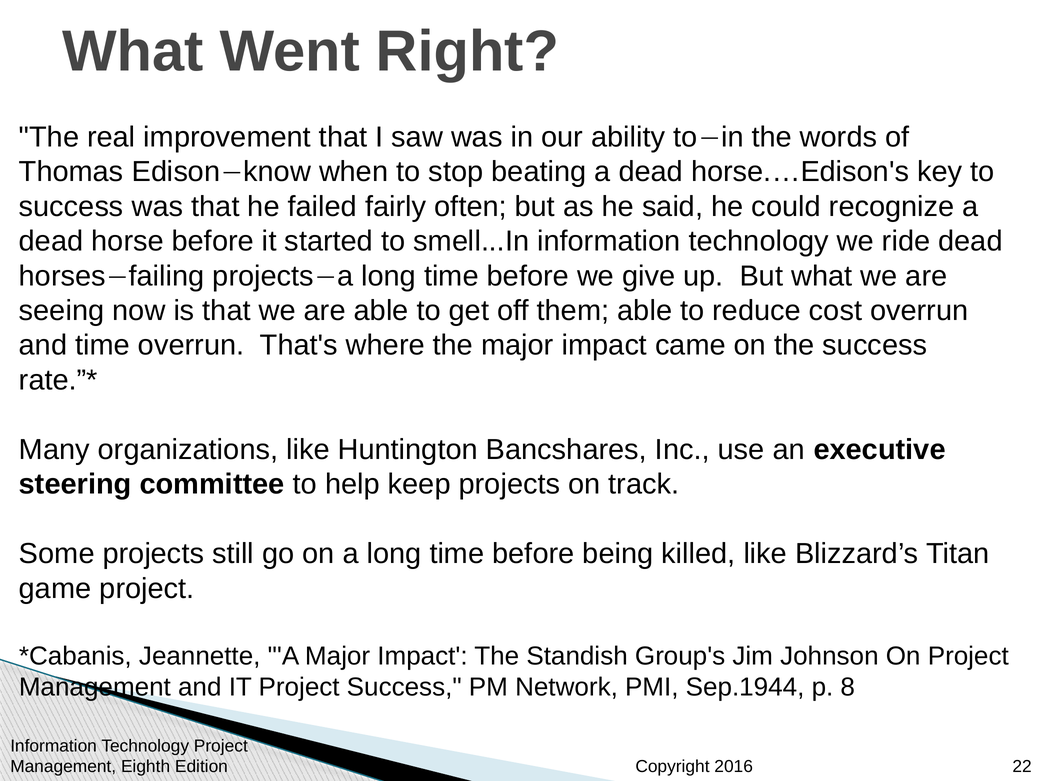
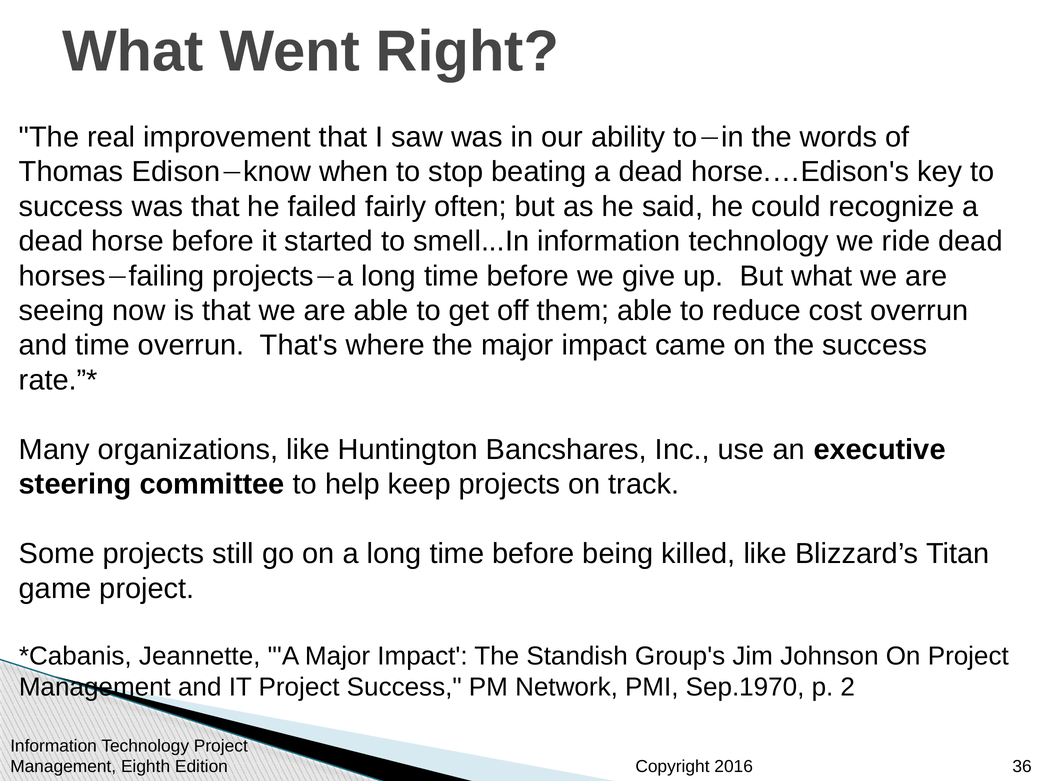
Sep.1944: Sep.1944 -> Sep.1970
8: 8 -> 2
22: 22 -> 36
